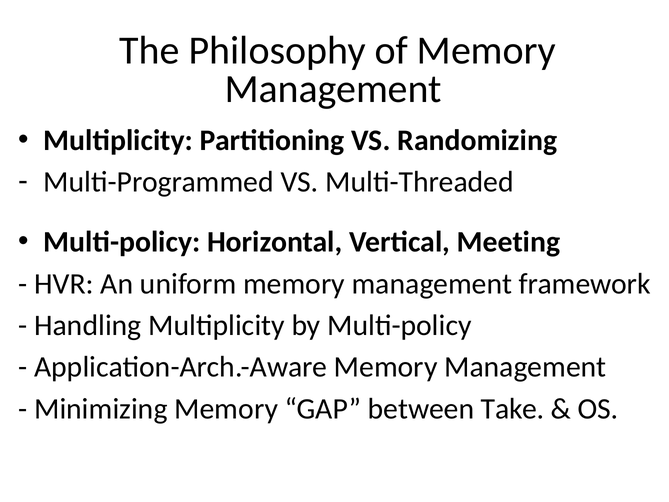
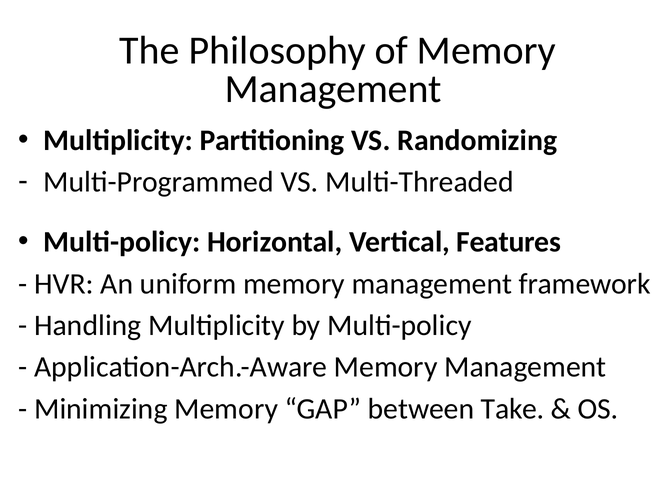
Meeting: Meeting -> Features
